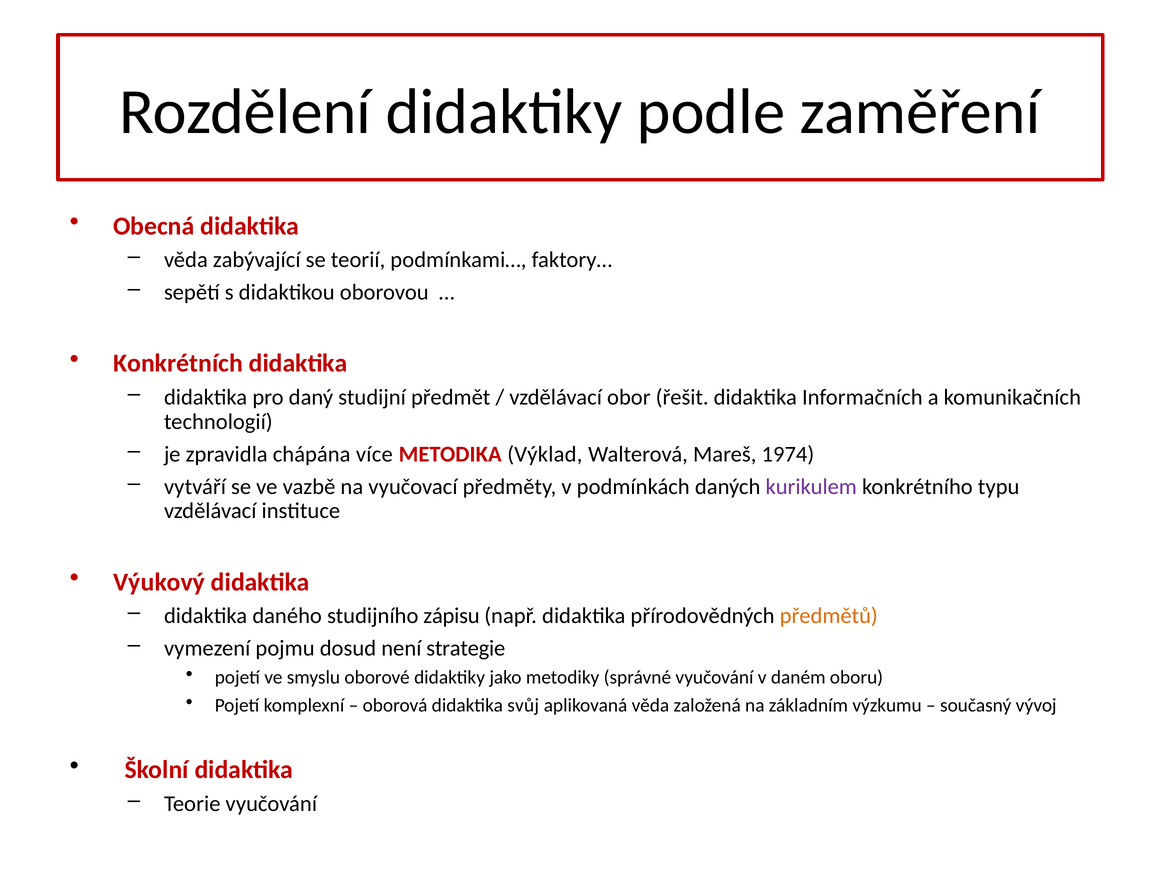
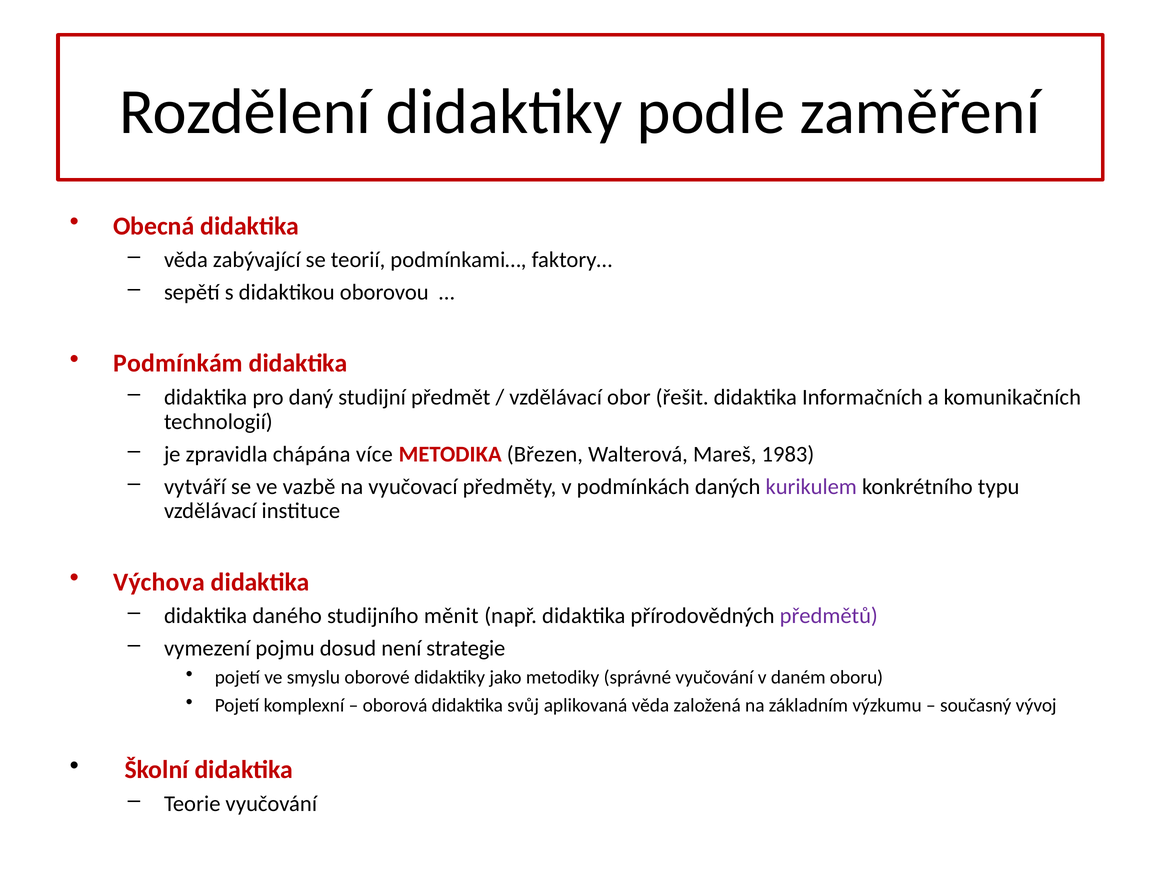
Konkrétních: Konkrétních -> Podmínkám
Výklad: Výklad -> Březen
1974: 1974 -> 1983
Výukový: Výukový -> Výchova
zápisu: zápisu -> měnit
předmětů colour: orange -> purple
